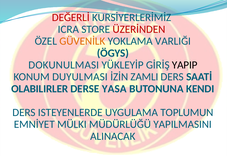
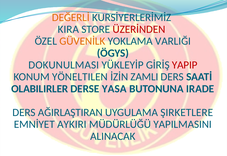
DEĞERLİ colour: red -> orange
ICRA: ICRA -> KIRA
YAPIP colour: black -> red
DUYULMASI: DUYULMASI -> YÖNELTILEN
KENDI: KENDI -> IRADE
ISTEYENLERDE: ISTEYENLERDE -> AĞIRLAŞTIRAN
TOPLUMUN: TOPLUMUN -> ŞIRKETLERE
MÜLKI: MÜLKI -> AYKIRI
